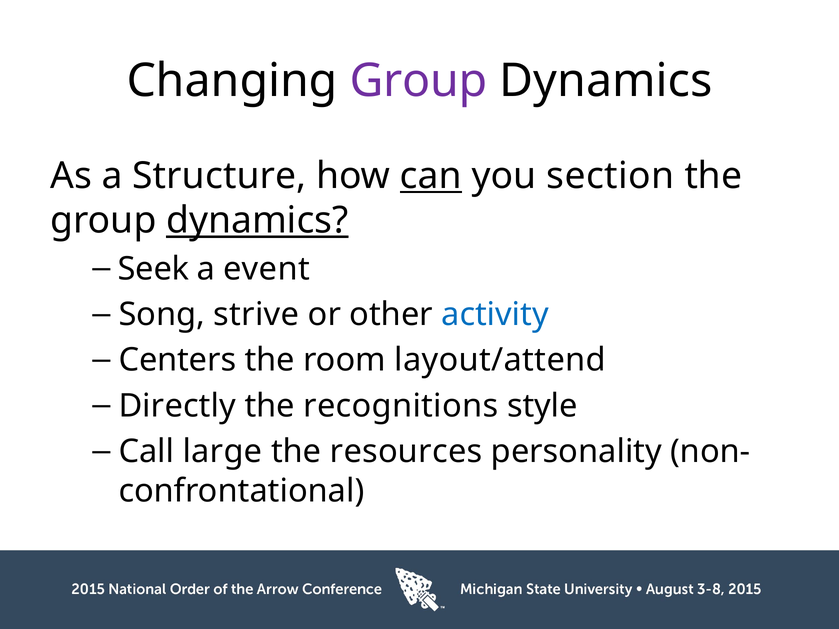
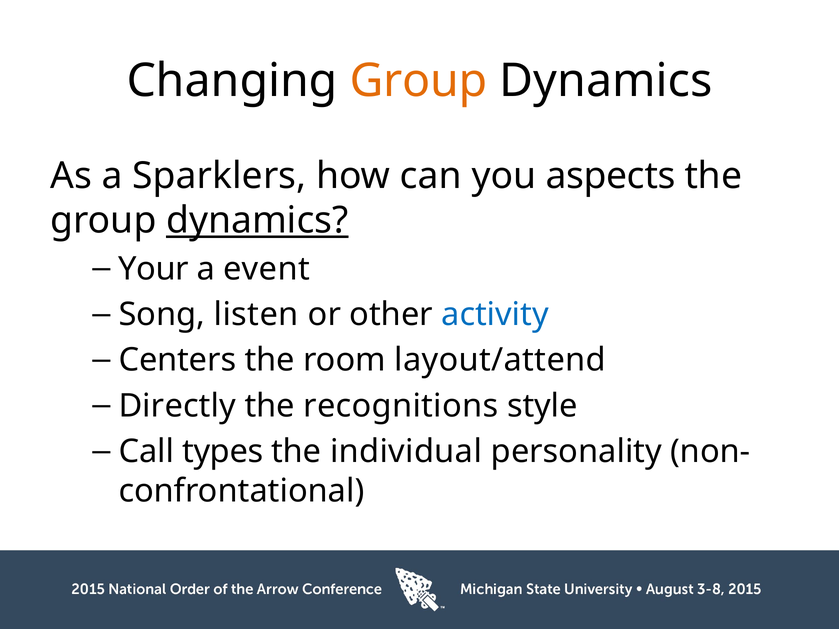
Group at (419, 81) colour: purple -> orange
Structure: Structure -> Sparklers
can underline: present -> none
section: section -> aspects
Seek: Seek -> Your
strive: strive -> listen
large: large -> types
resources: resources -> individual
